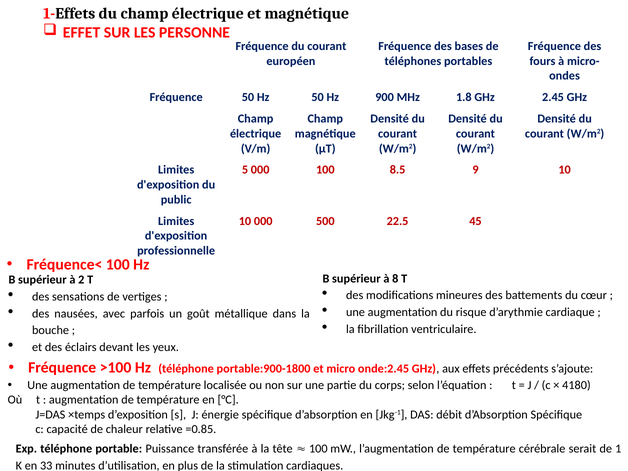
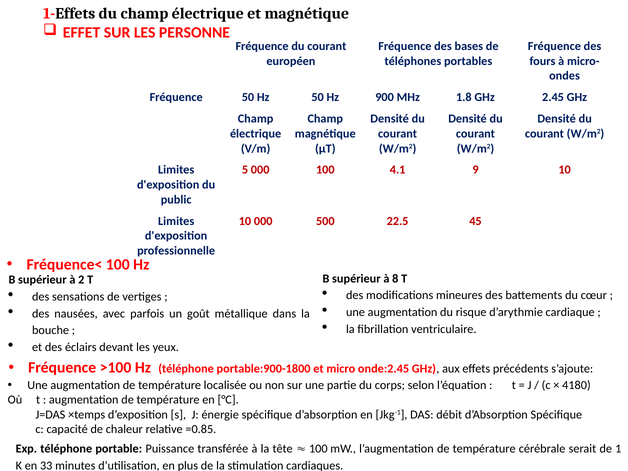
8.5: 8.5 -> 4.1
